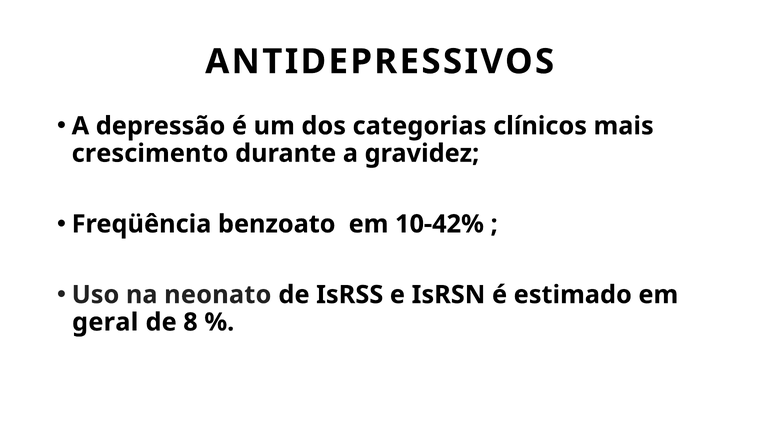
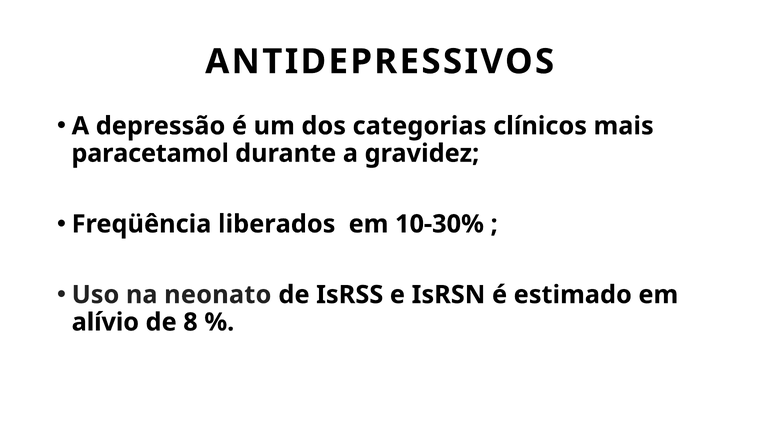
crescimento: crescimento -> paracetamol
benzoato: benzoato -> liberados
10-42%: 10-42% -> 10-30%
geral: geral -> alívio
